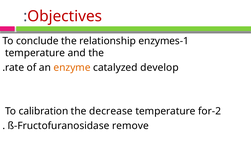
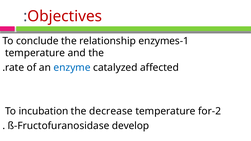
enzyme colour: orange -> blue
develop: develop -> affected
calibration: calibration -> incubation
remove: remove -> develop
